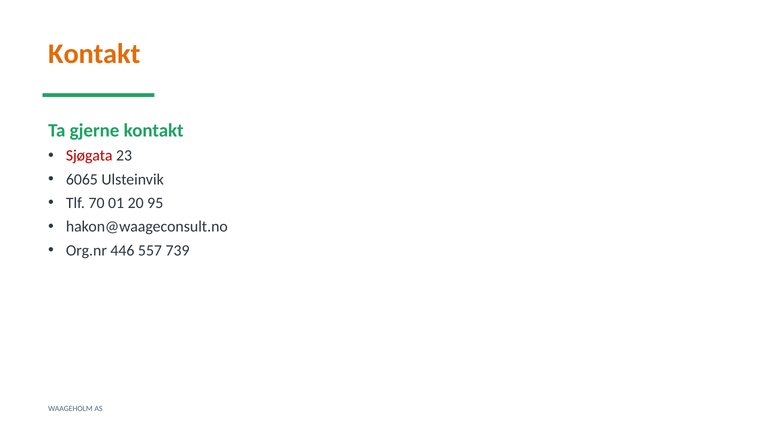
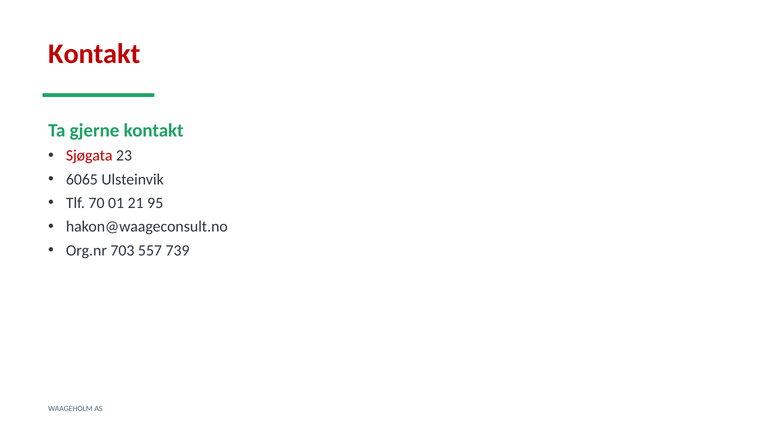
Kontakt at (94, 54) colour: orange -> red
20: 20 -> 21
446: 446 -> 703
